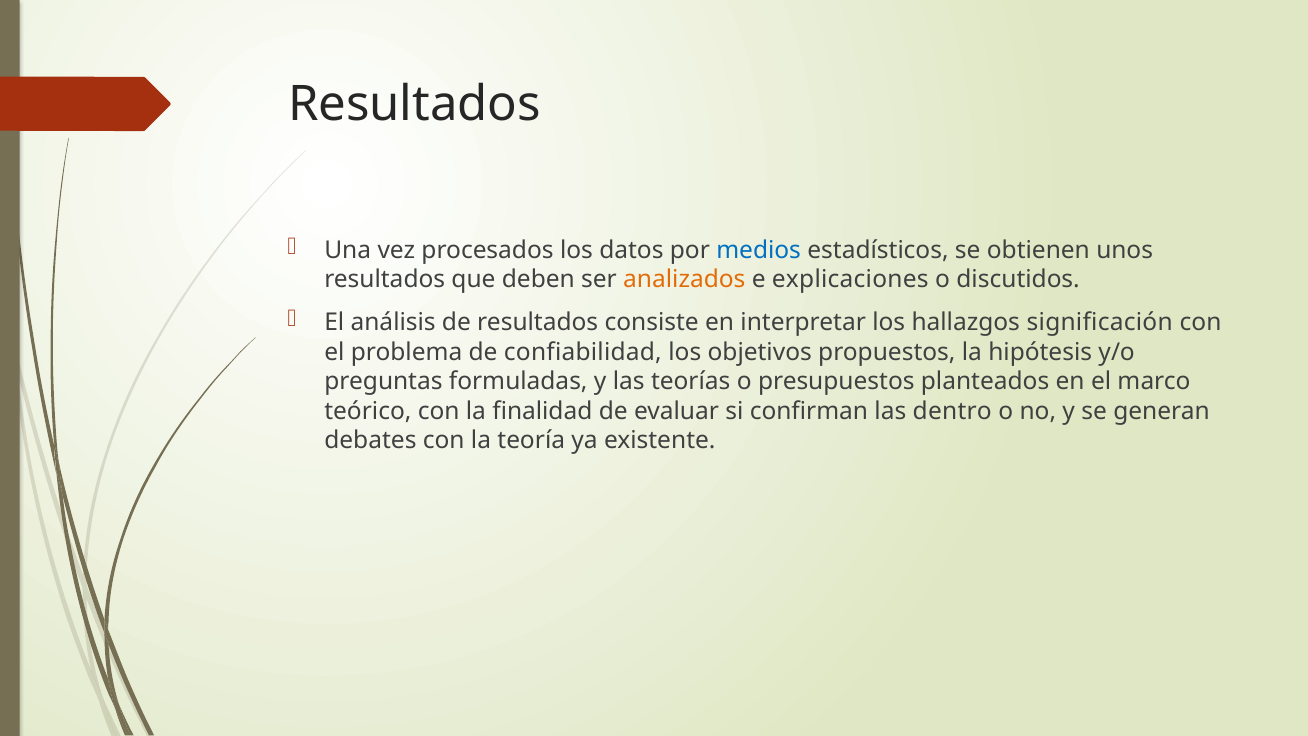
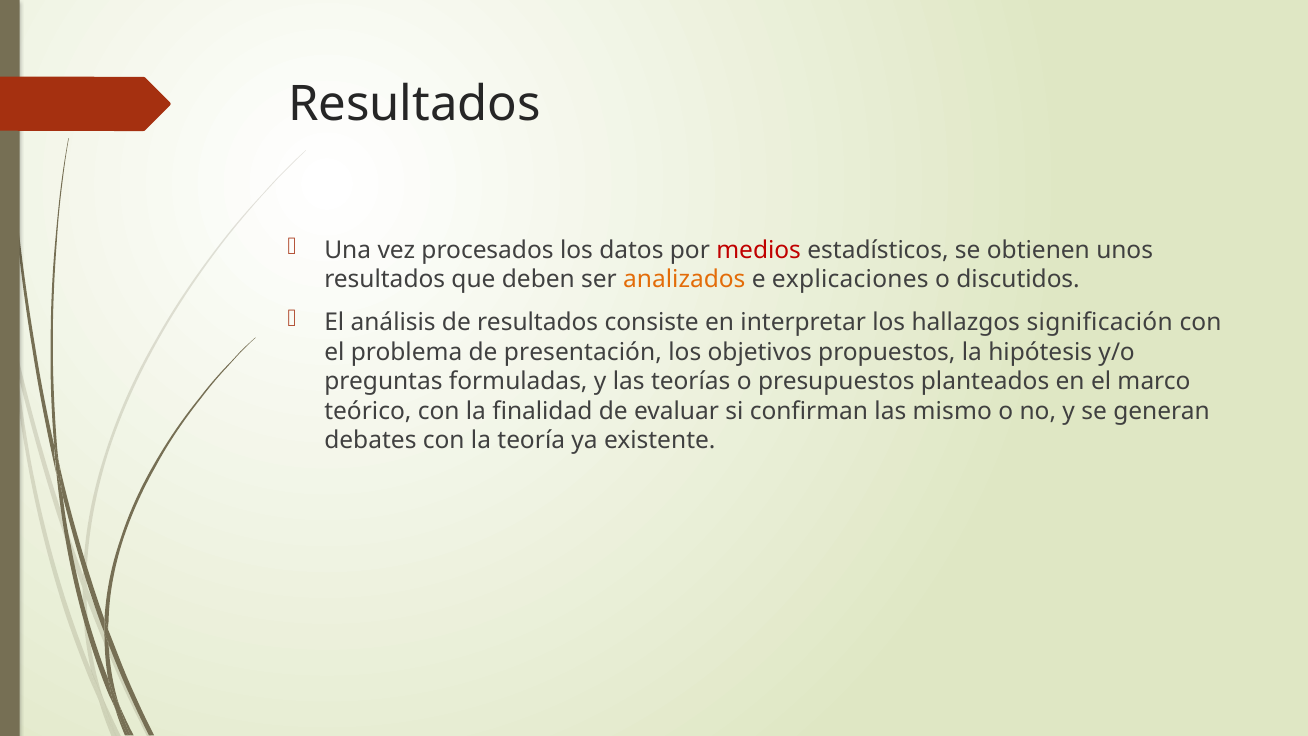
medios colour: blue -> red
confiabilidad: confiabilidad -> presentación
dentro: dentro -> mismo
